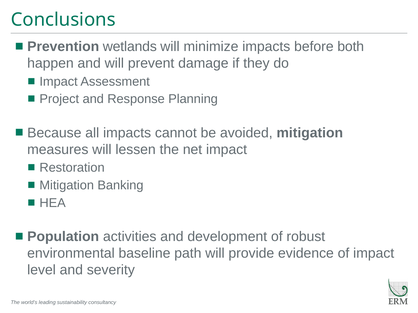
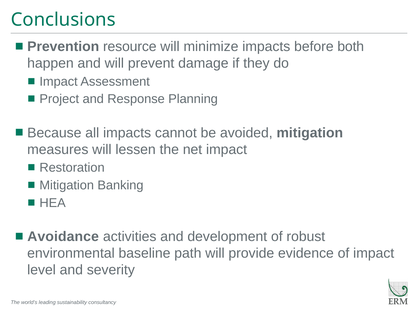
wetlands: wetlands -> resource
Population: Population -> Avoidance
